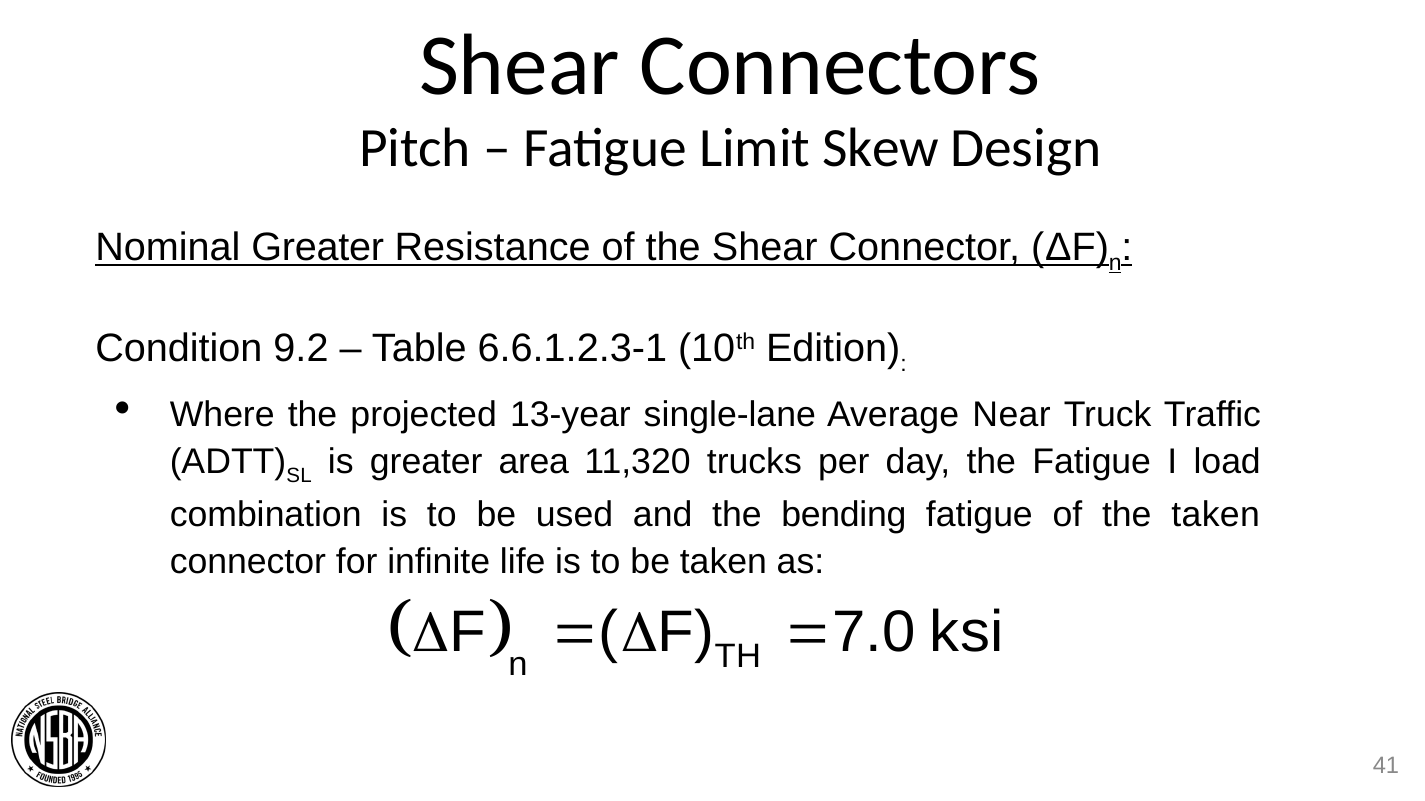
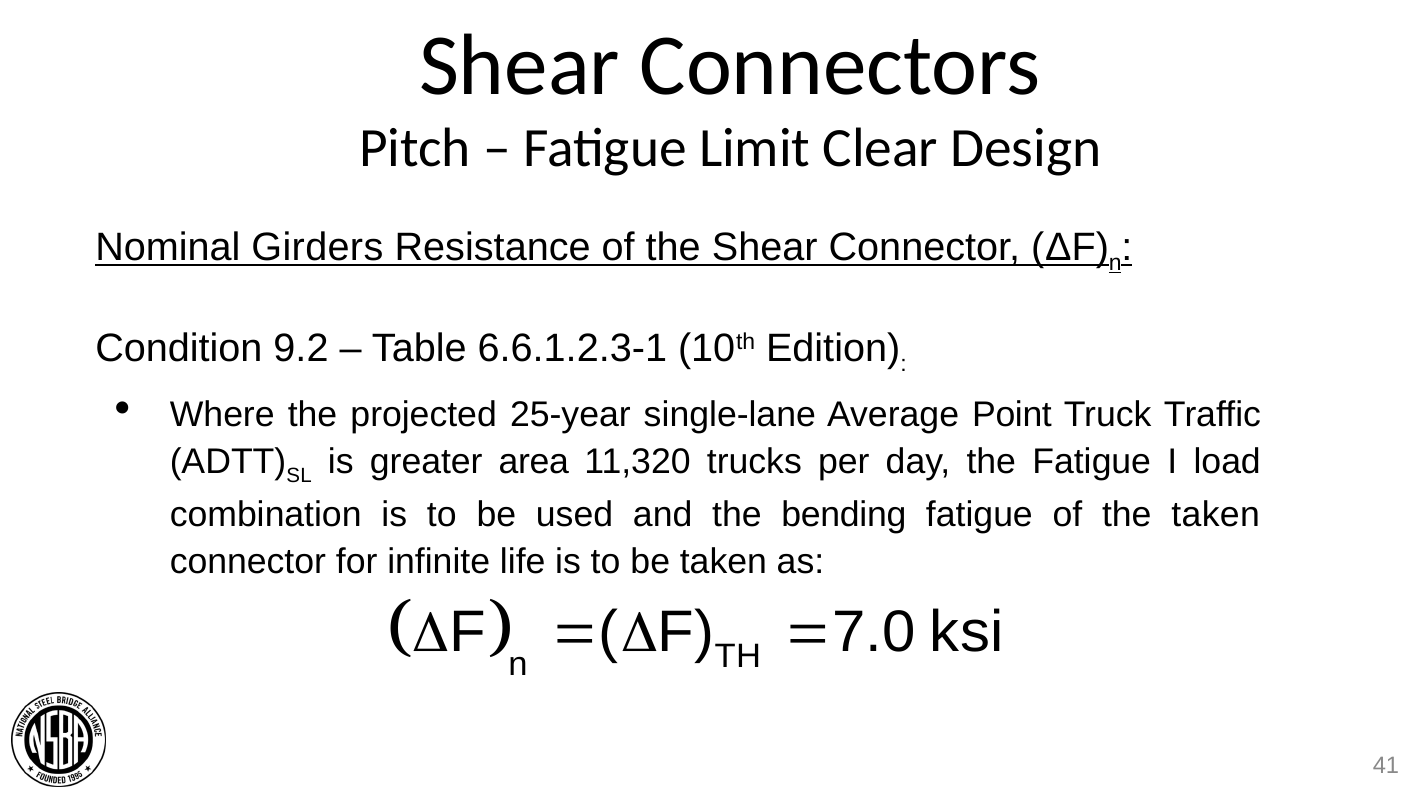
Skew: Skew -> Clear
Nominal Greater: Greater -> Girders
13-year: 13-year -> 25-year
Near: Near -> Point
